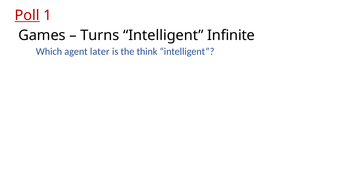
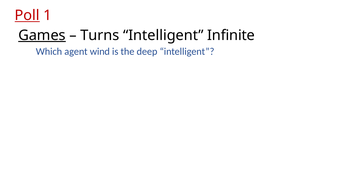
Games underline: none -> present
later: later -> wind
think: think -> deep
